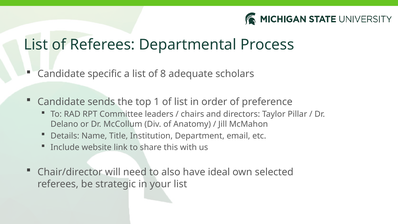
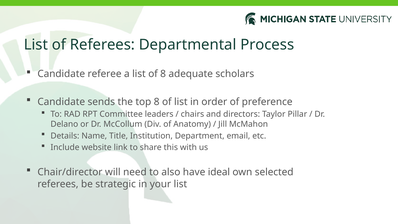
specific: specific -> referee
top 1: 1 -> 8
